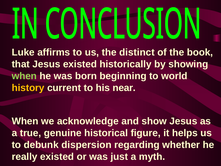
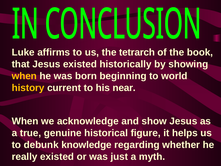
distinct: distinct -> tetrarch
when at (24, 76) colour: light green -> yellow
dispersion: dispersion -> knowledge
